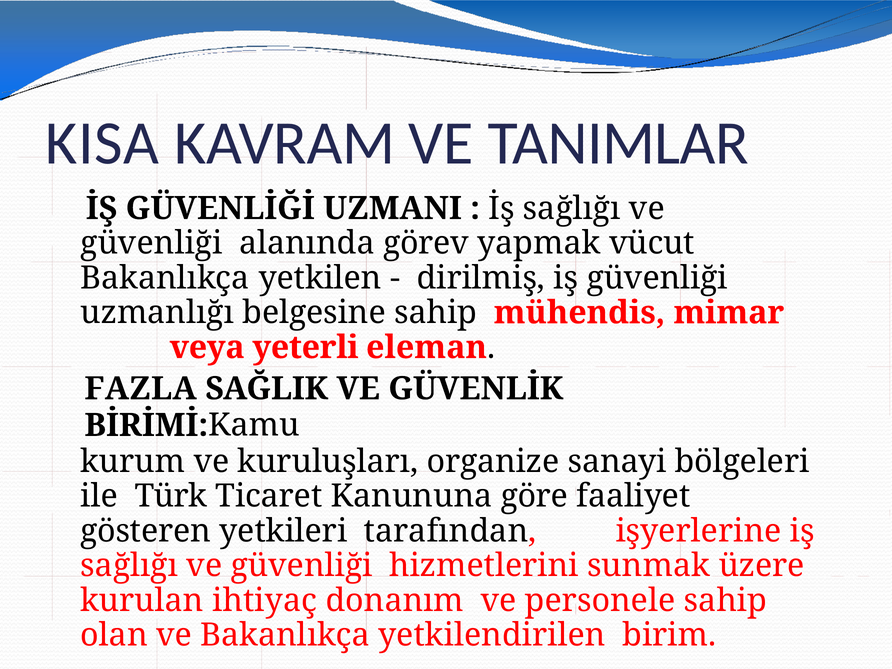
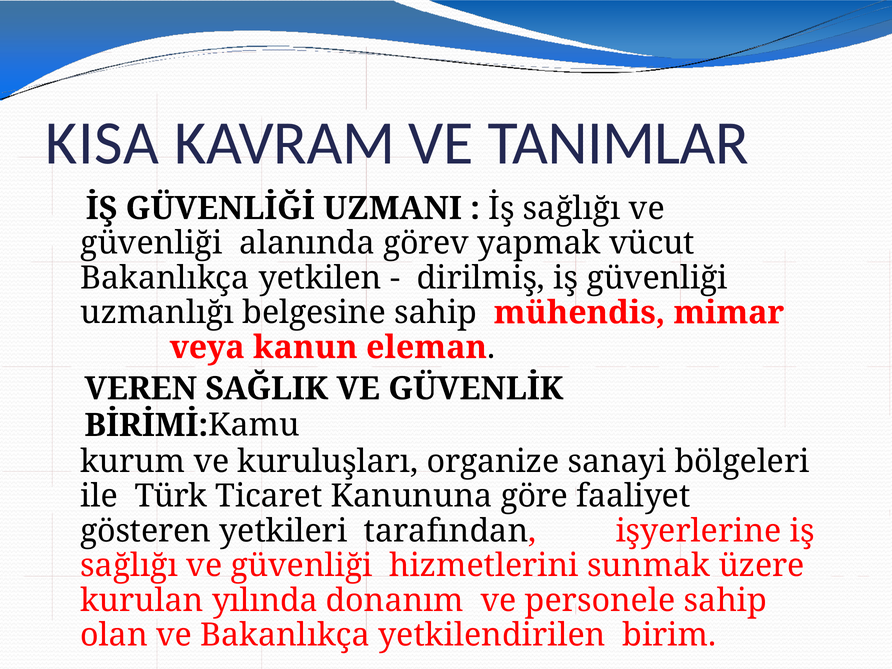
yeterli: yeterli -> kanun
FAZLA: FAZLA -> VEREN
ihtiyaç: ihtiyaç -> yılında
